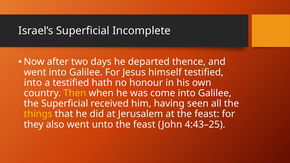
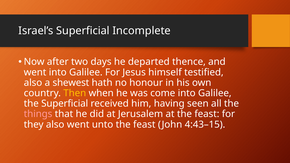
into at (33, 83): into -> also
a testified: testified -> shewest
things colour: yellow -> pink
4:43–25: 4:43–25 -> 4:43–15
